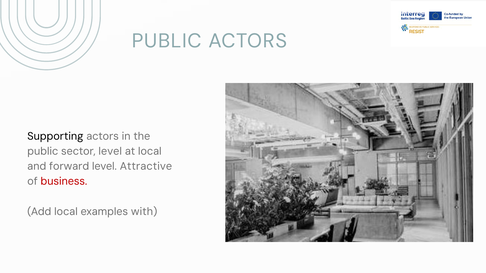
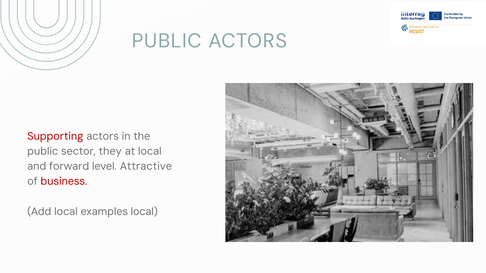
Supporting colour: black -> red
sector level: level -> they
examples with: with -> local
